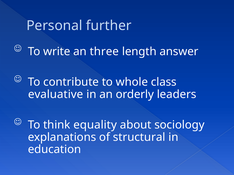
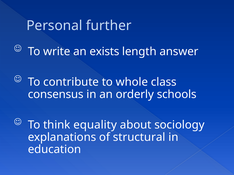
three: three -> exists
evaluative: evaluative -> consensus
leaders: leaders -> schools
